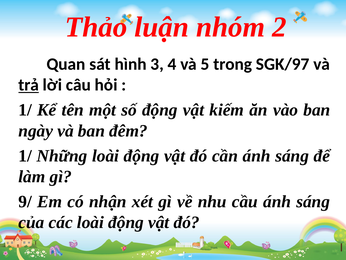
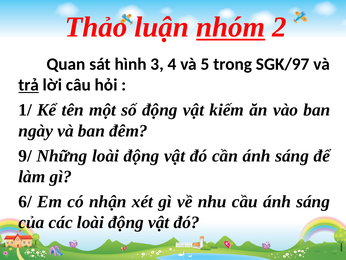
nhóm underline: none -> present
1/ at (25, 156): 1/ -> 9/
9/: 9/ -> 6/
